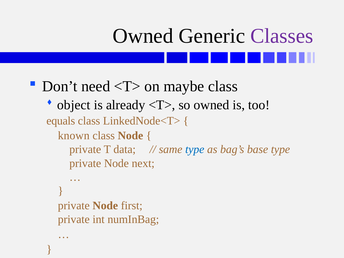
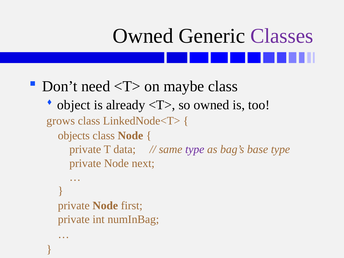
equals: equals -> grows
known: known -> objects
type at (195, 149) colour: blue -> purple
